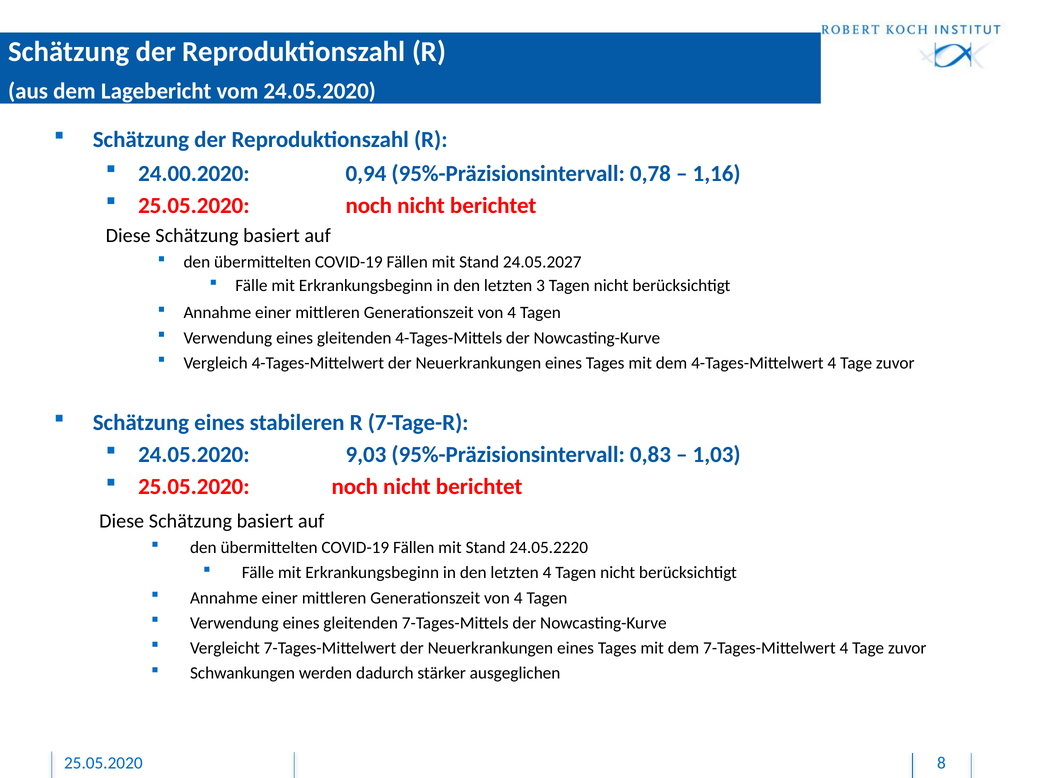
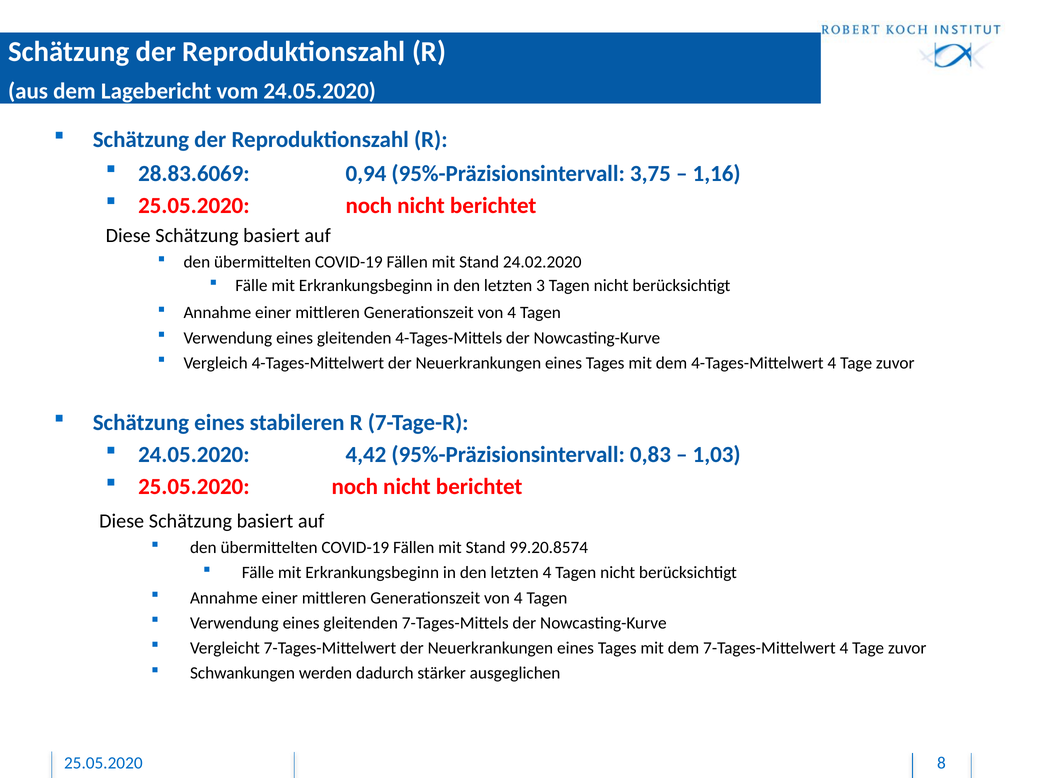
24.00.2020: 24.00.2020 -> 28.83.6069
0,78: 0,78 -> 3,75
24.05.2027: 24.05.2027 -> 24.02.2020
9,03: 9,03 -> 4,42
24.05.2220: 24.05.2220 -> 99.20.8574
